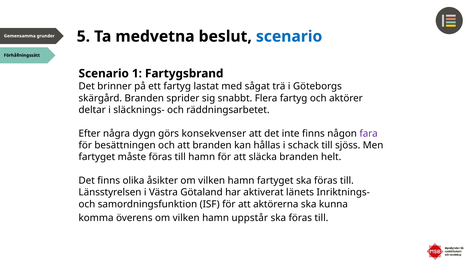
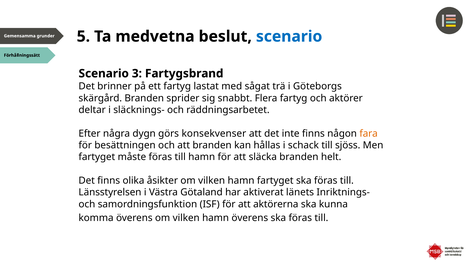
1: 1 -> 3
fara colour: purple -> orange
hamn uppstår: uppstår -> överens
